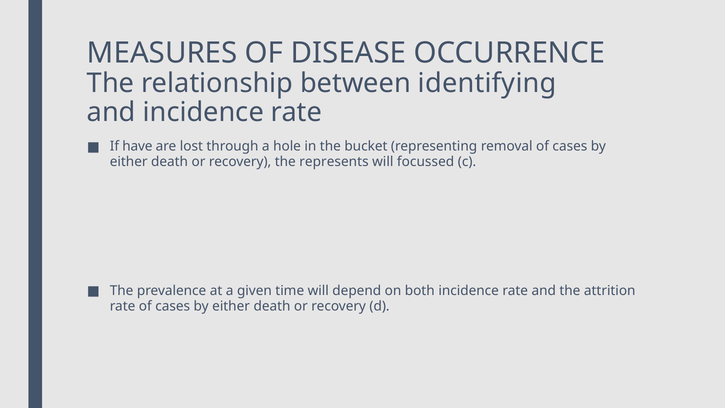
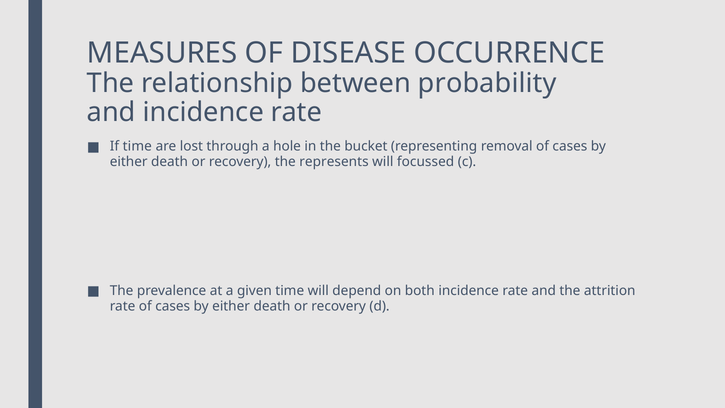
identifying: identifying -> probability
If have: have -> time
